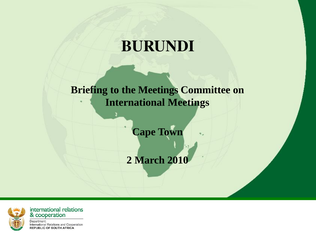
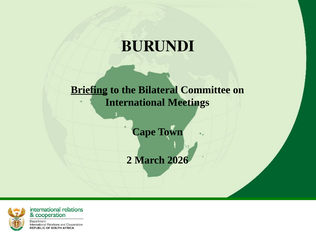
Briefing underline: none -> present
the Meetings: Meetings -> Bilateral
2010: 2010 -> 2026
